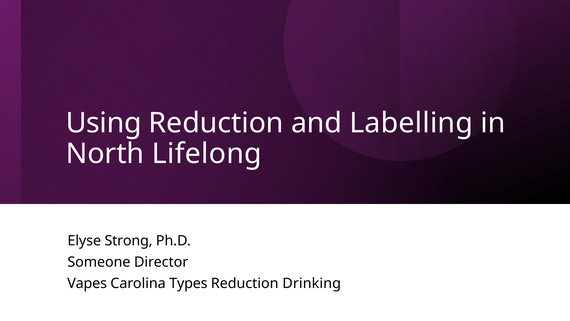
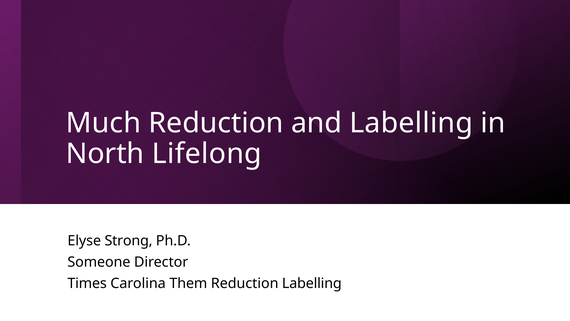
Using: Using -> Much
Vapes: Vapes -> Times
Types: Types -> Them
Reduction Drinking: Drinking -> Labelling
